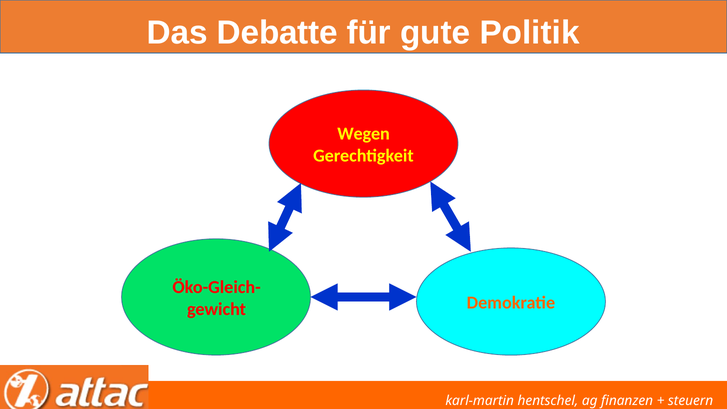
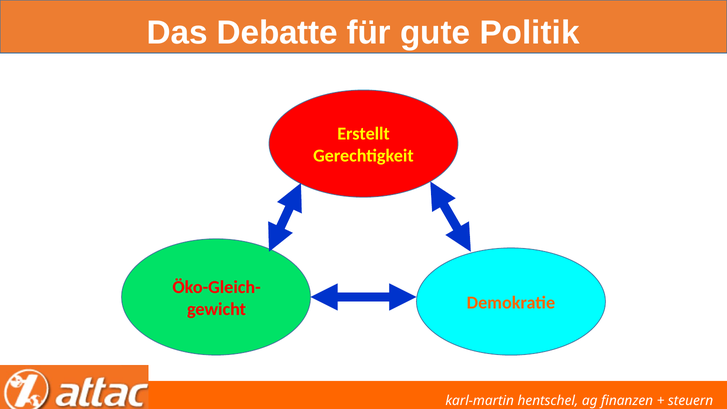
Wegen: Wegen -> Erstellt
